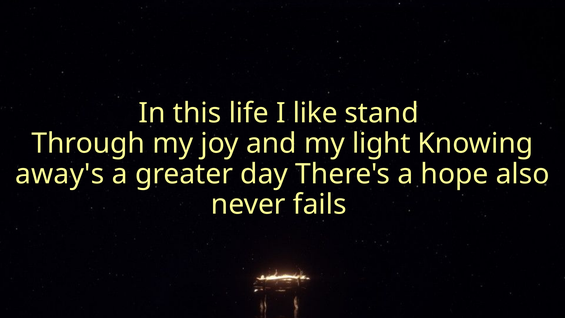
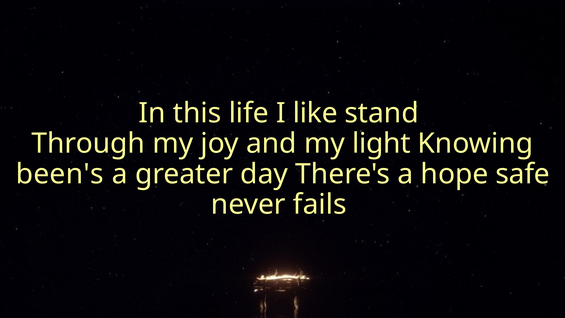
away's: away's -> been's
also: also -> safe
